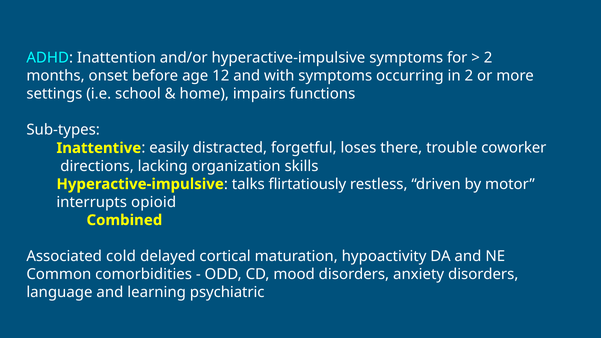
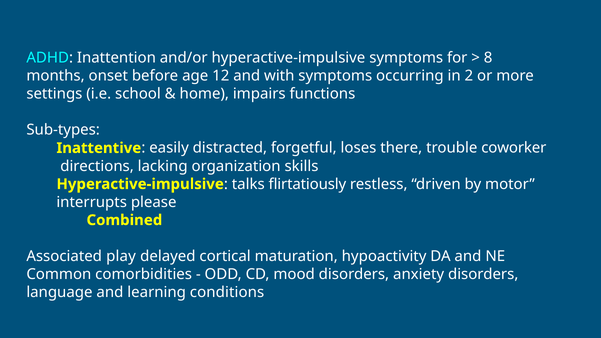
2 at (488, 58): 2 -> 8
opioid: opioid -> please
cold: cold -> play
psychiatric: psychiatric -> conditions
